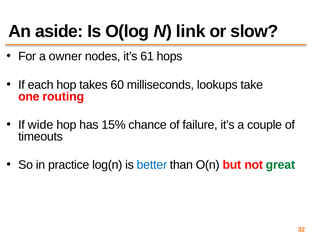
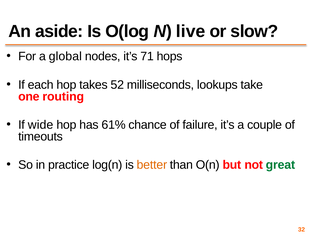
link: link -> live
owner: owner -> global
61: 61 -> 71
60: 60 -> 52
15%: 15% -> 61%
better colour: blue -> orange
